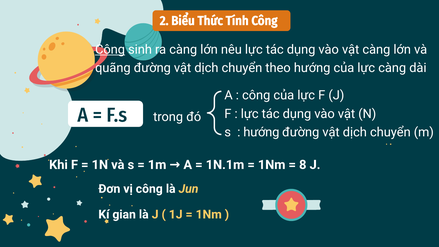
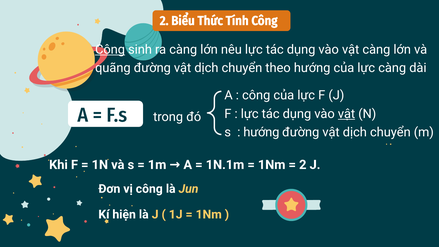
vật at (346, 114) underline: none -> present
8 at (303, 165): 8 -> 2
gian: gian -> hiện
